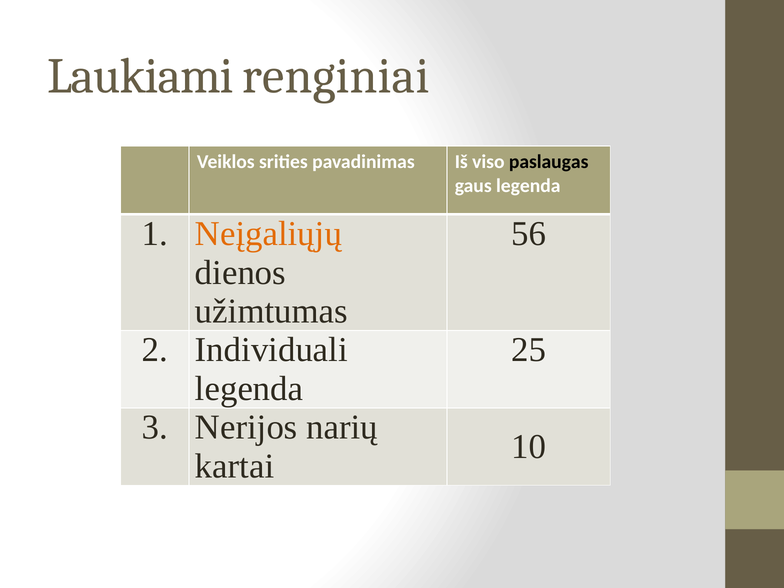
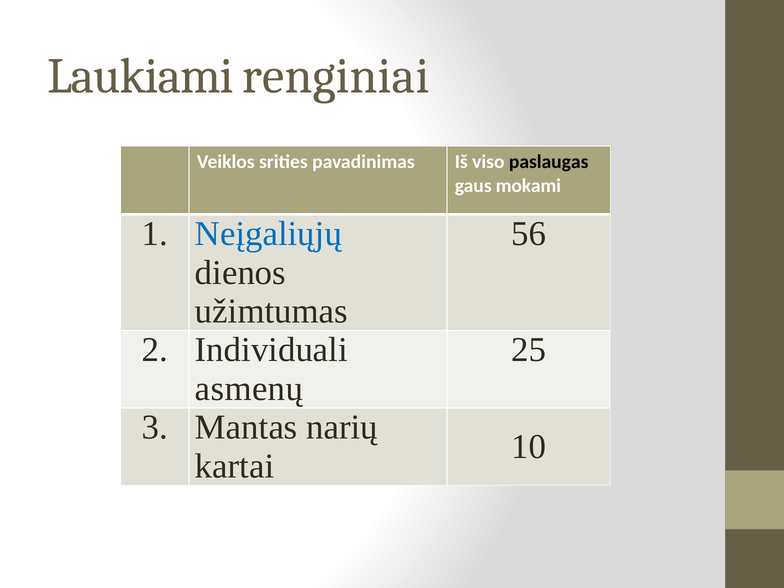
gaus legenda: legenda -> mokami
Neįgaliųjų colour: orange -> blue
legenda at (249, 389): legenda -> asmenų
Nerijos: Nerijos -> Mantas
